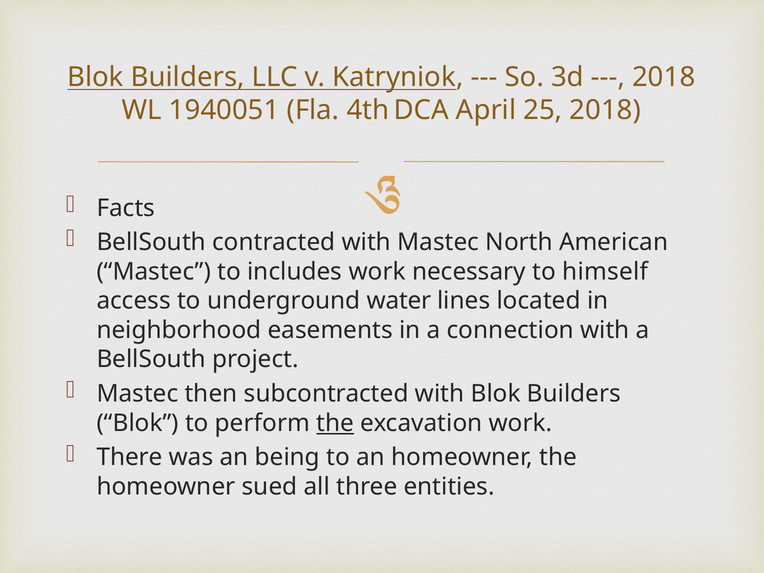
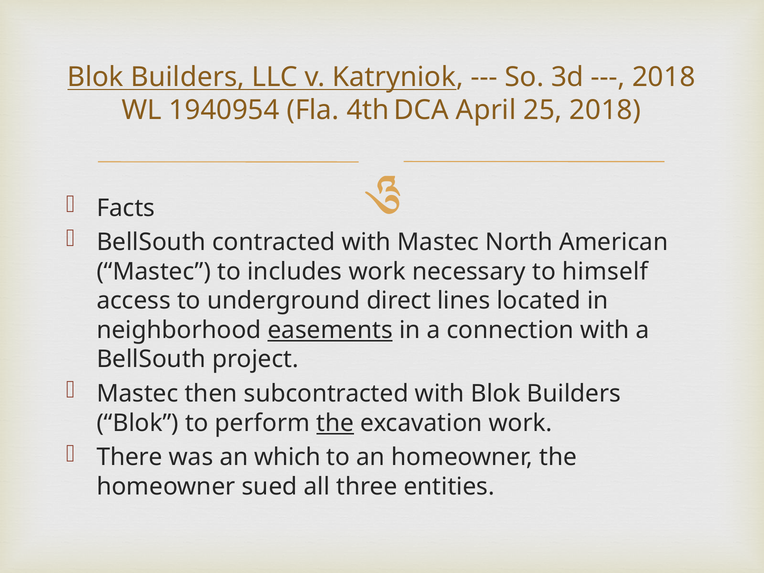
1940051: 1940051 -> 1940954
water: water -> direct
easements underline: none -> present
being: being -> which
